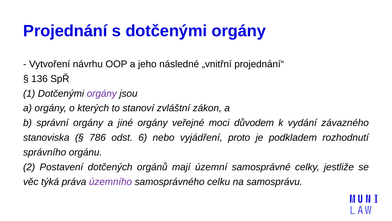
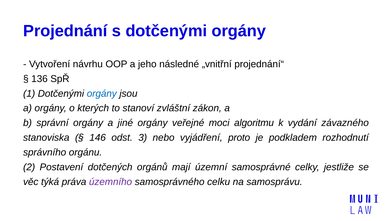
orgány at (102, 93) colour: purple -> blue
důvodem: důvodem -> algoritmu
786: 786 -> 146
6: 6 -> 3
